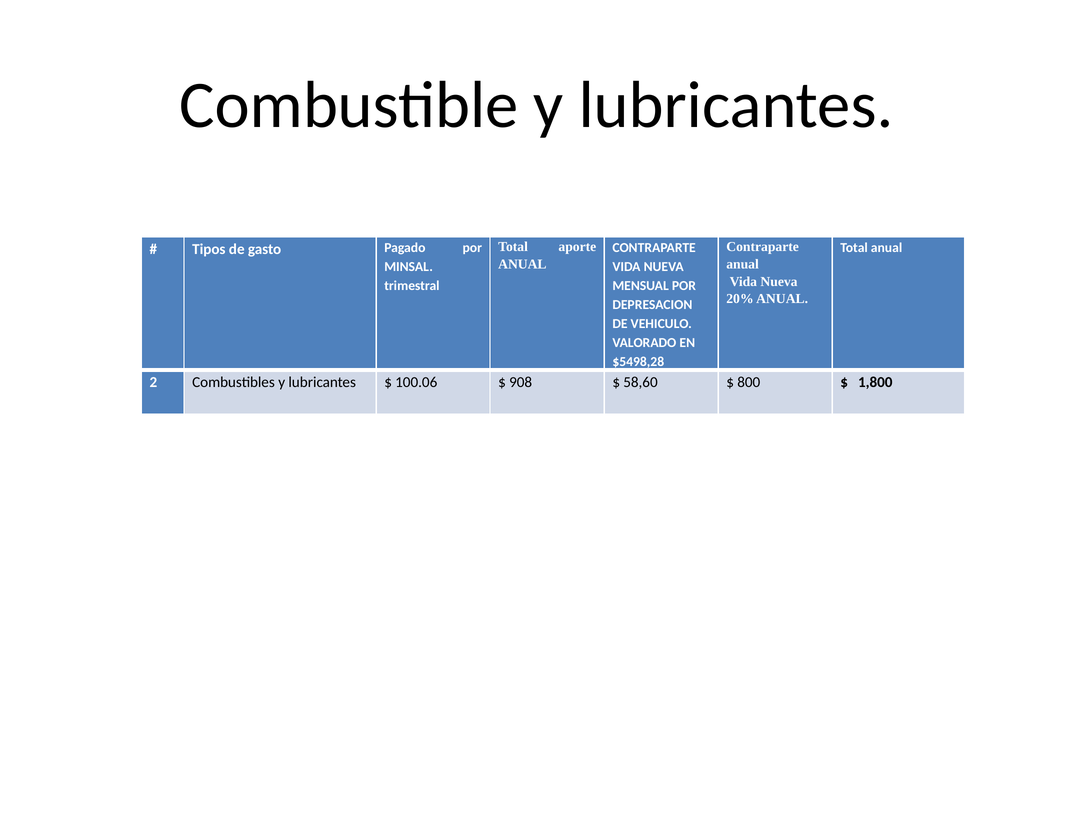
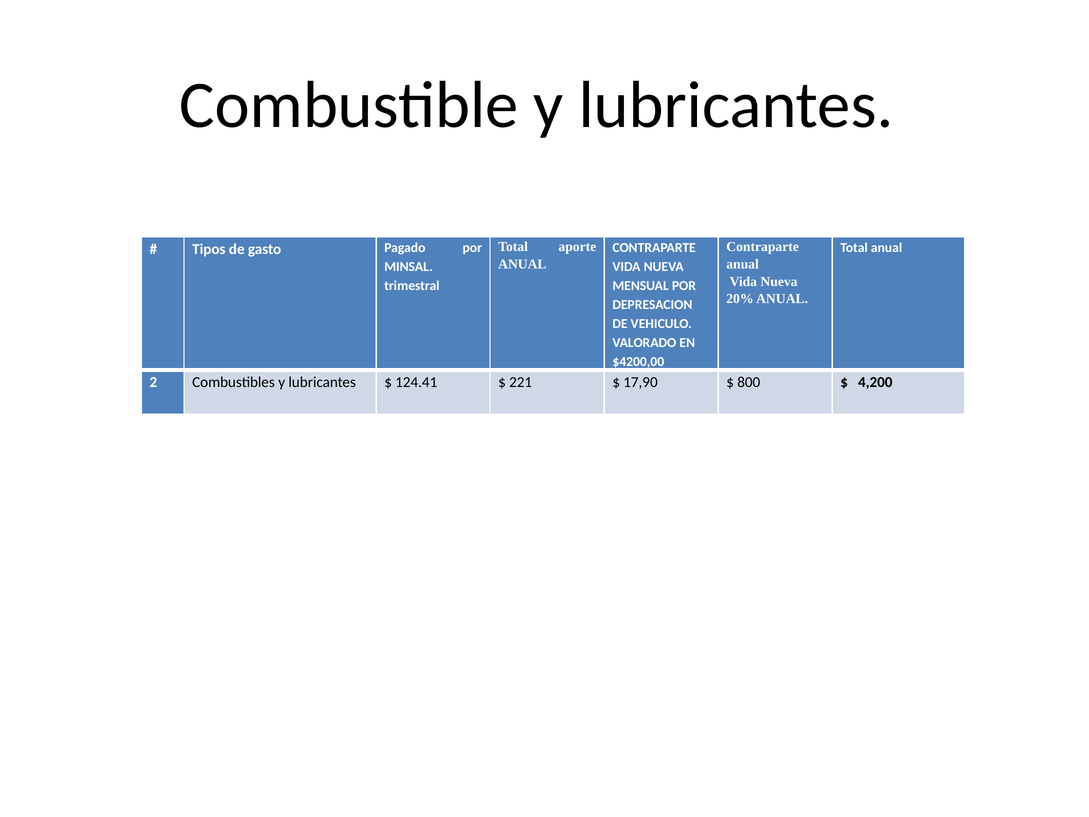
$5498,28: $5498,28 -> $4200,00
100.06: 100.06 -> 124.41
908: 908 -> 221
58,60: 58,60 -> 17,90
1,800: 1,800 -> 4,200
